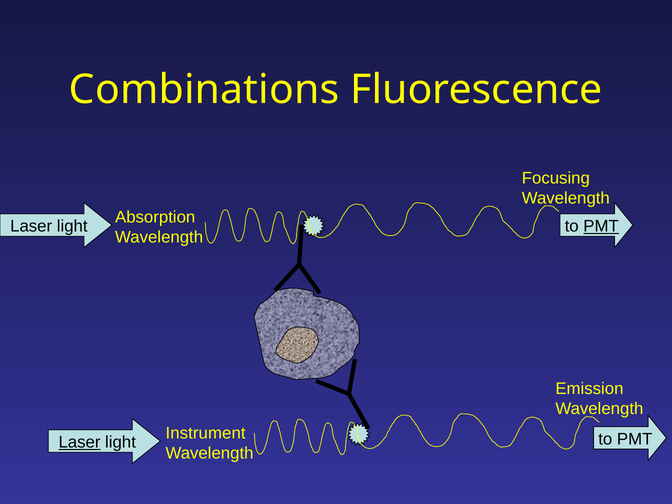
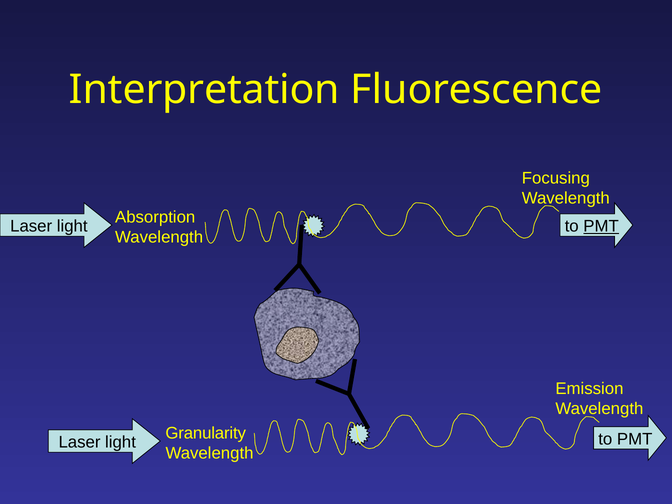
Combinations: Combinations -> Interpretation
Instrument: Instrument -> Granularity
Laser at (80, 442) underline: present -> none
